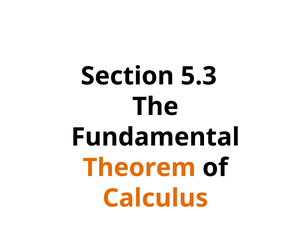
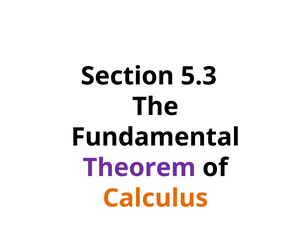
Theorem colour: orange -> purple
